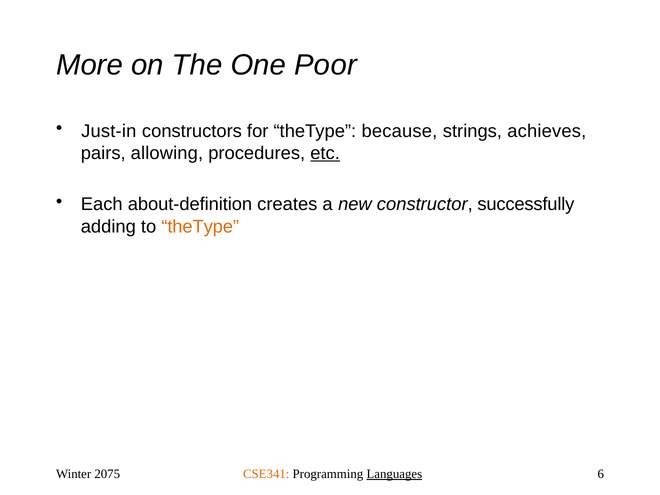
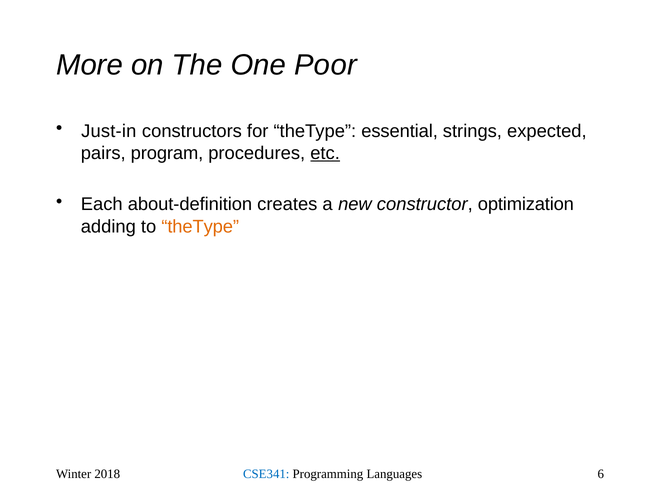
because: because -> essential
achieves: achieves -> expected
allowing: allowing -> program
successfully: successfully -> optimization
2075: 2075 -> 2018
CSE341 colour: orange -> blue
Languages underline: present -> none
